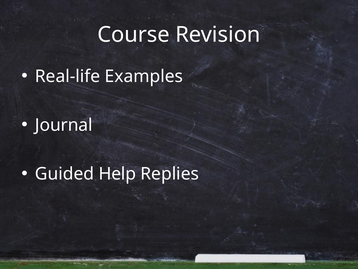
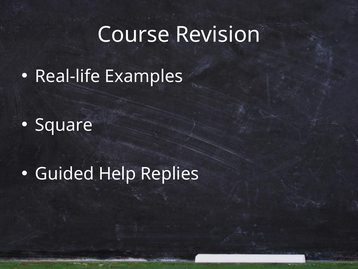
Journal: Journal -> Square
